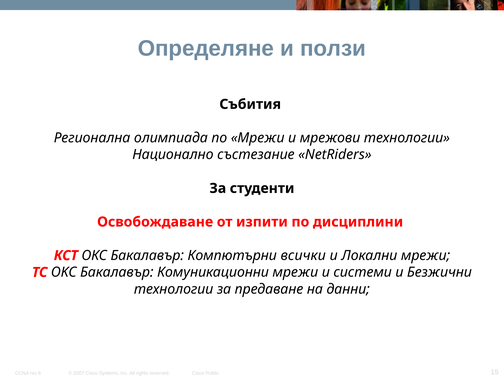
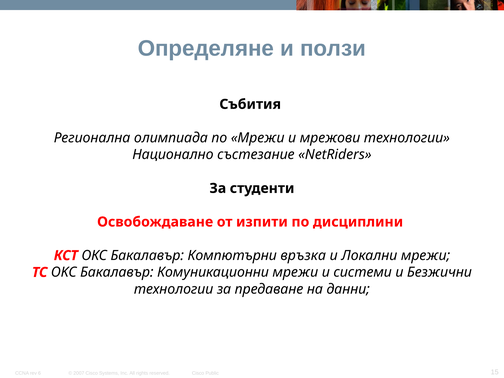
всички: всички -> връзка
